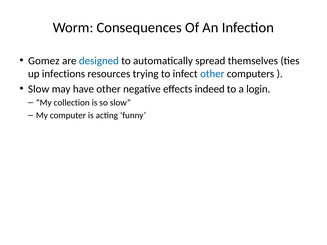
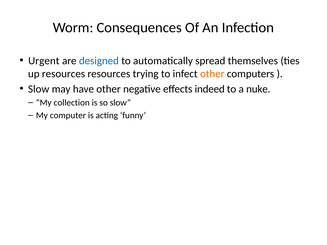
Gomez: Gomez -> Urgent
up infections: infections -> resources
other at (212, 74) colour: blue -> orange
login: login -> nuke
